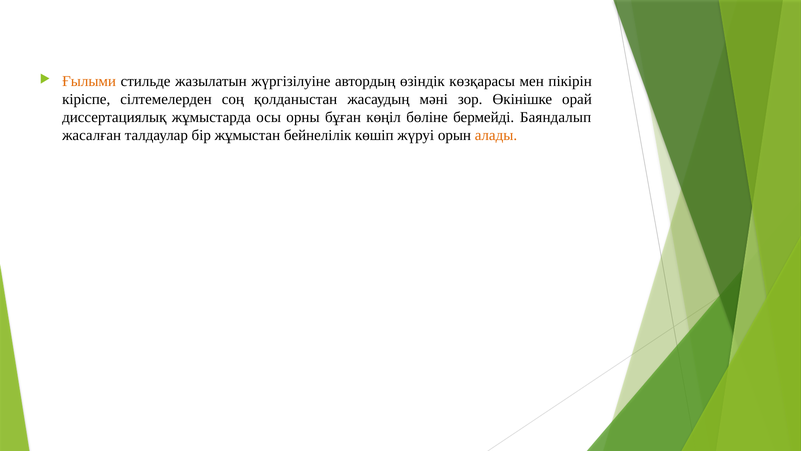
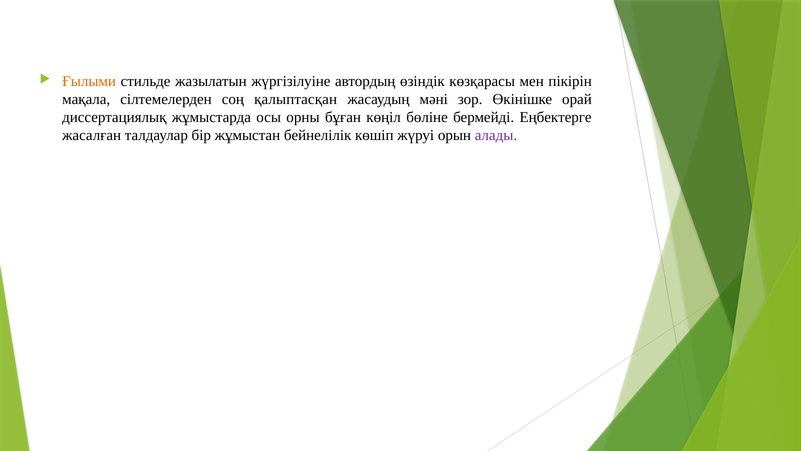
кіріспе: кіріспе -> мақала
қолданыстан: қолданыстан -> қалыптасқан
Баяндалып: Баяндалып -> Еңбектерге
алады colour: orange -> purple
